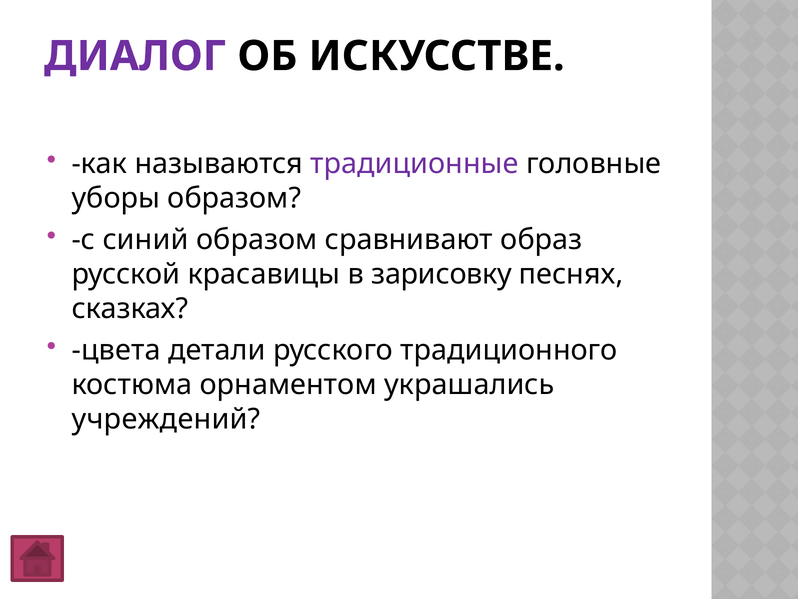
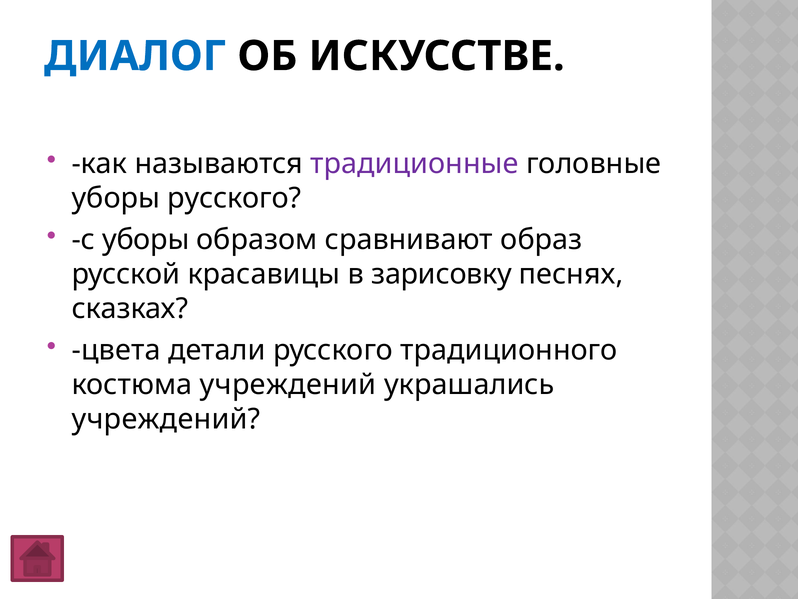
ДИАЛОГ colour: purple -> blue
уборы образом: образом -> русского
с синий: синий -> уборы
костюма орнаментом: орнаментом -> учреждений
